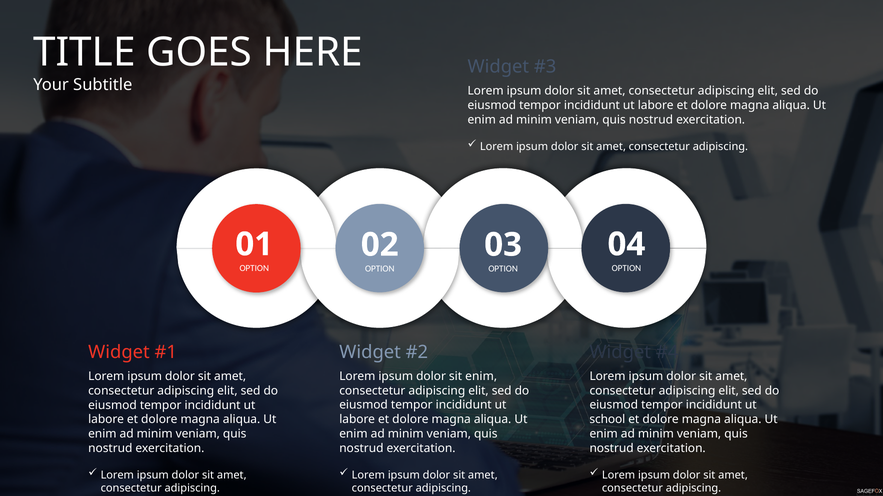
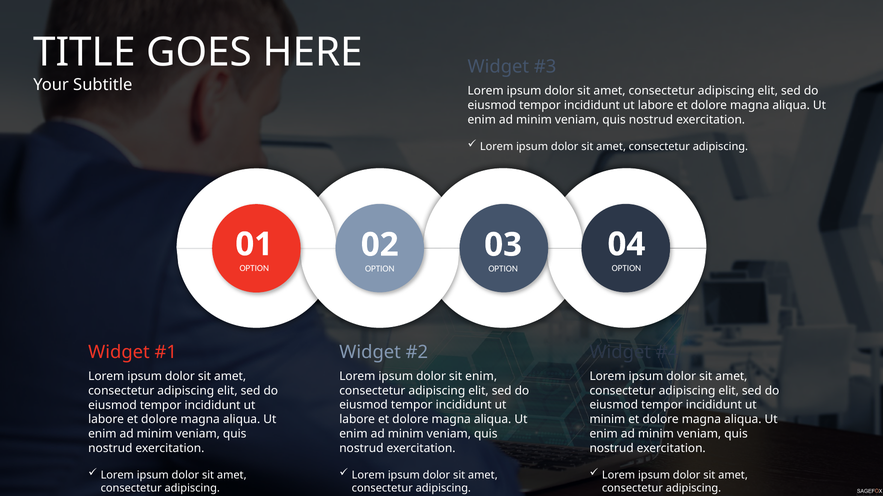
school at (607, 420): school -> minim
